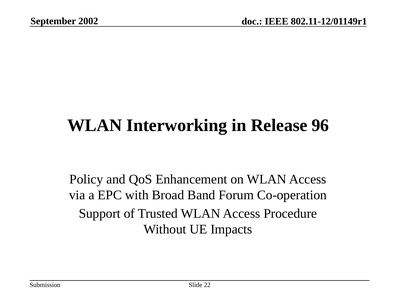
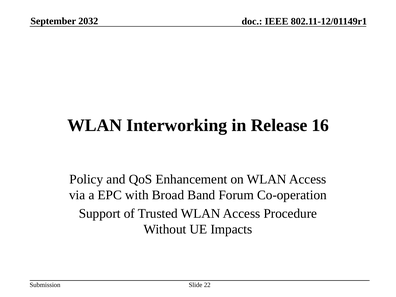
2002: 2002 -> 2032
96: 96 -> 16
